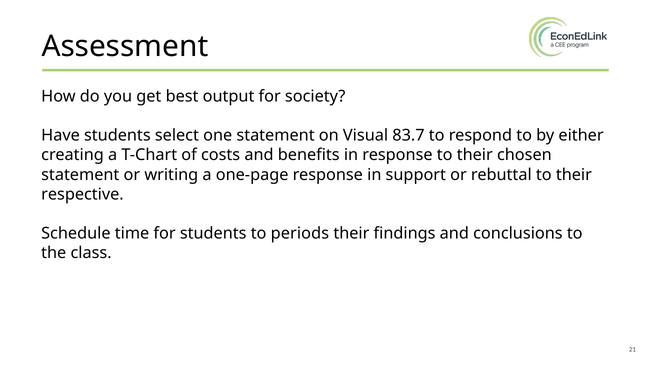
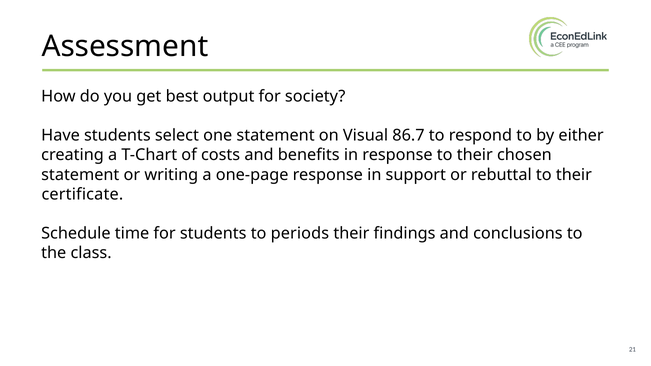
83.7: 83.7 -> 86.7
respective: respective -> certificate
